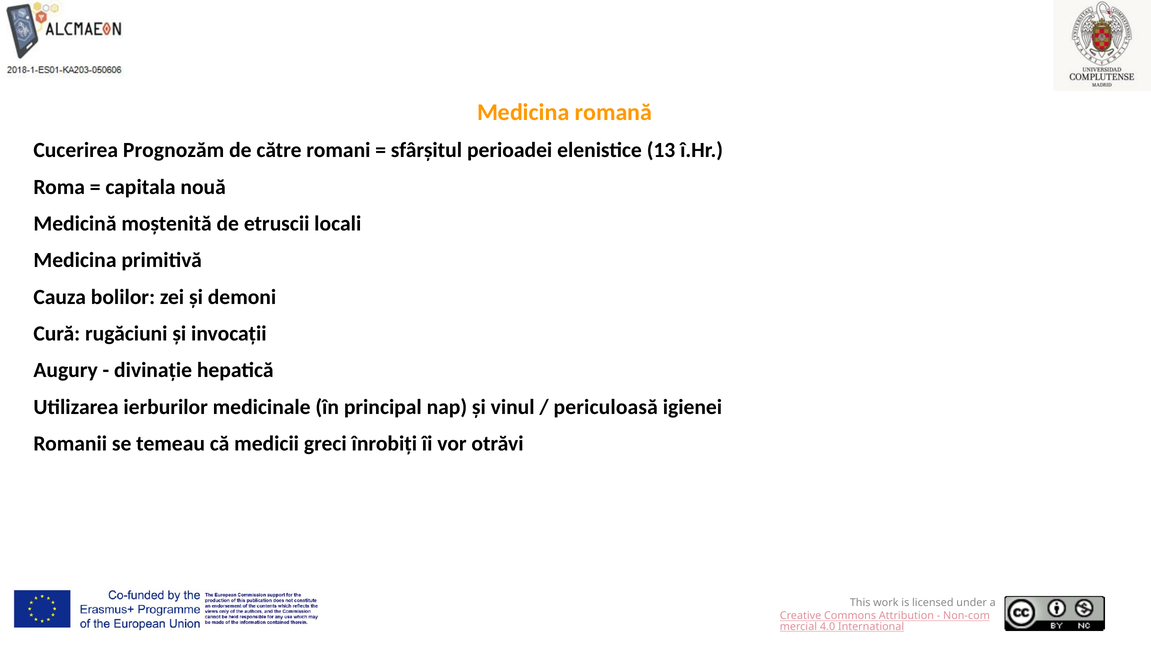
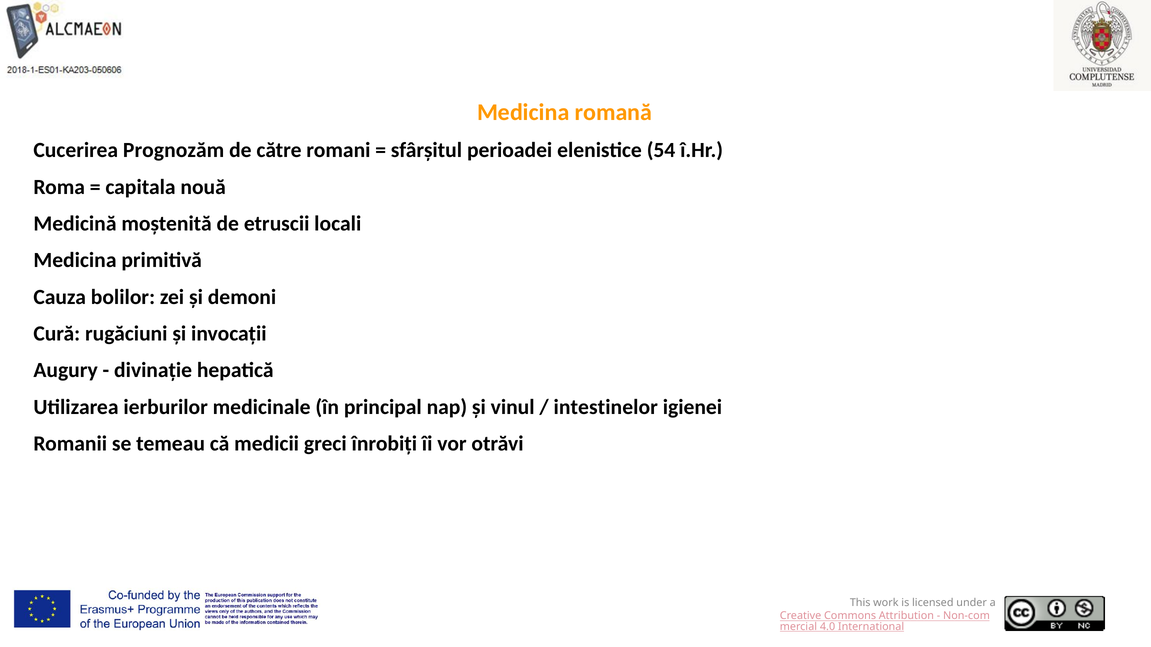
13: 13 -> 54
periculoasă: periculoasă -> intestinelor
